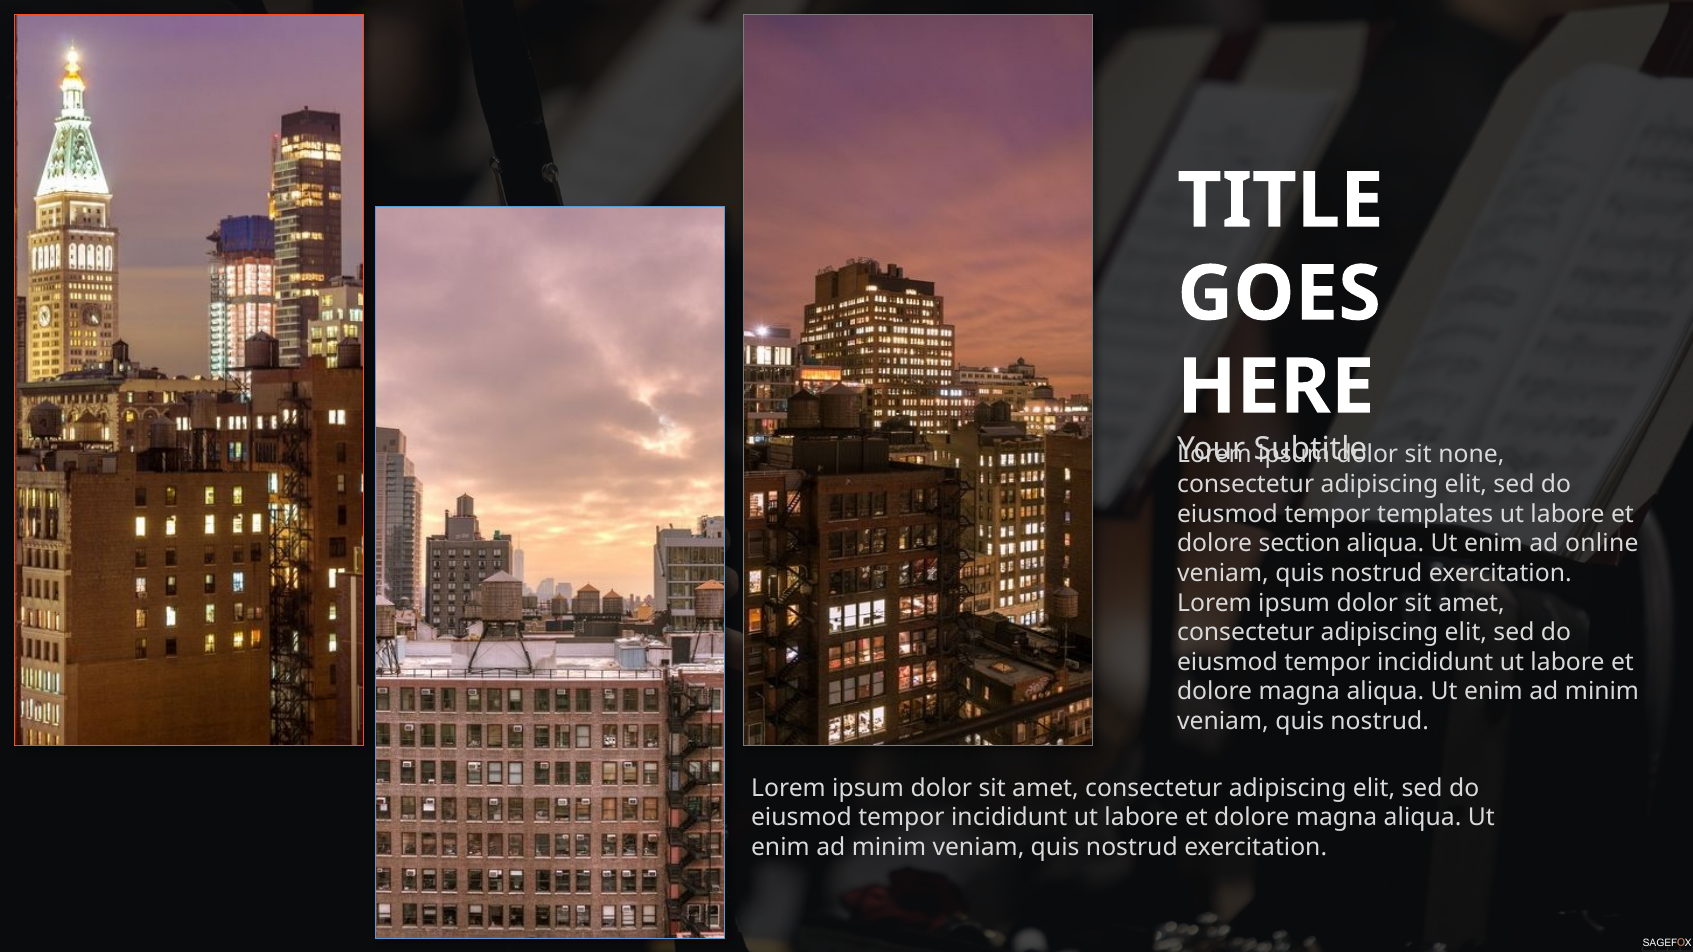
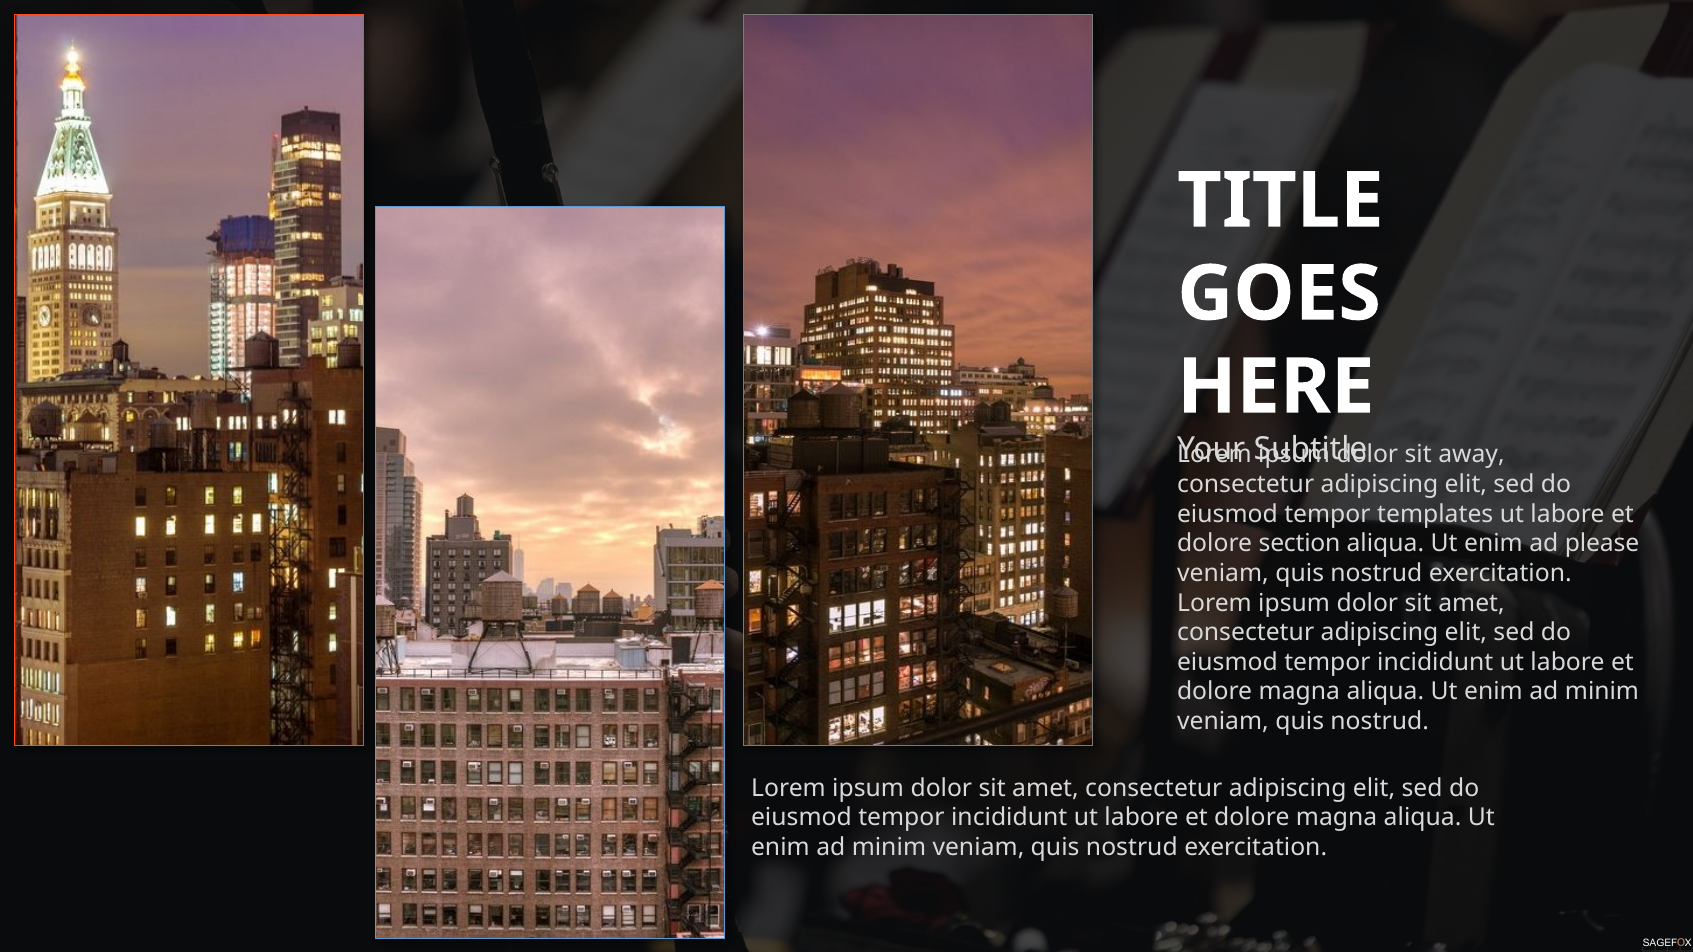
none: none -> away
online: online -> please
